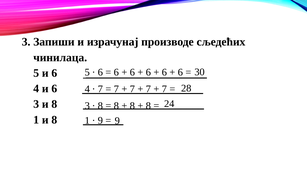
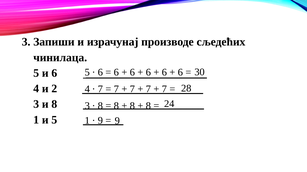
4 и 6: 6 -> 2
1 и 8: 8 -> 5
